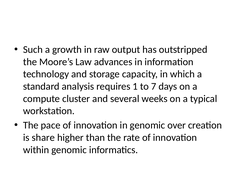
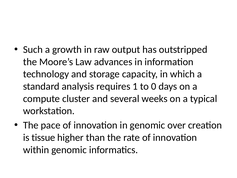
7: 7 -> 0
share: share -> tissue
